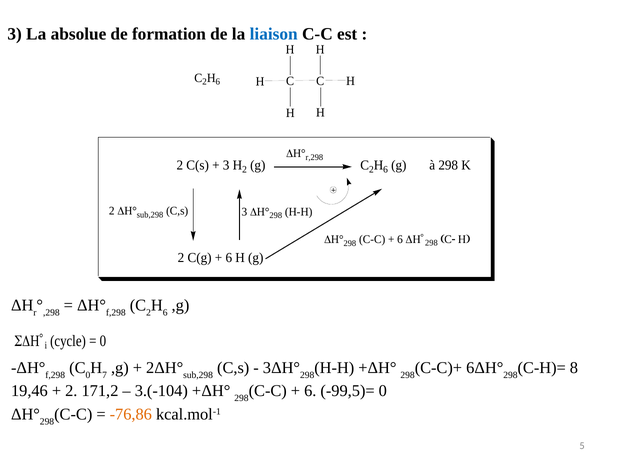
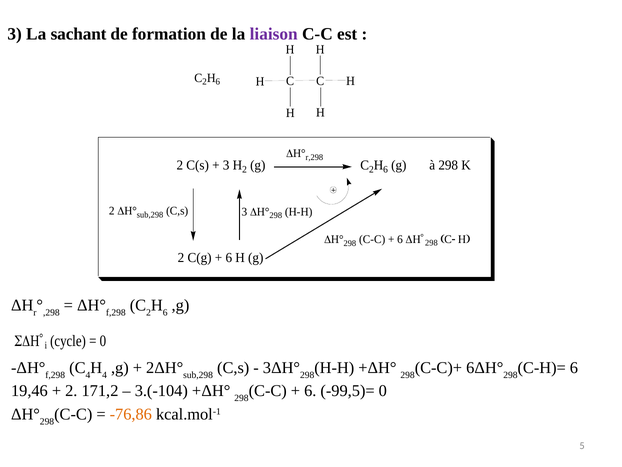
absolue: absolue -> sachant
liaison colour: blue -> purple
0 at (88, 375): 0 -> 4
7 at (105, 375): 7 -> 4
8 at (574, 367): 8 -> 6
